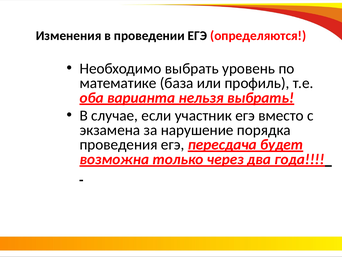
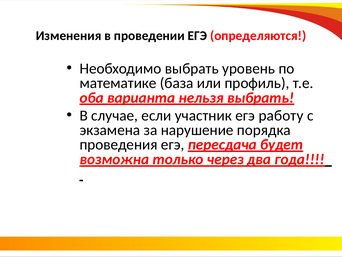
вместо: вместо -> работу
